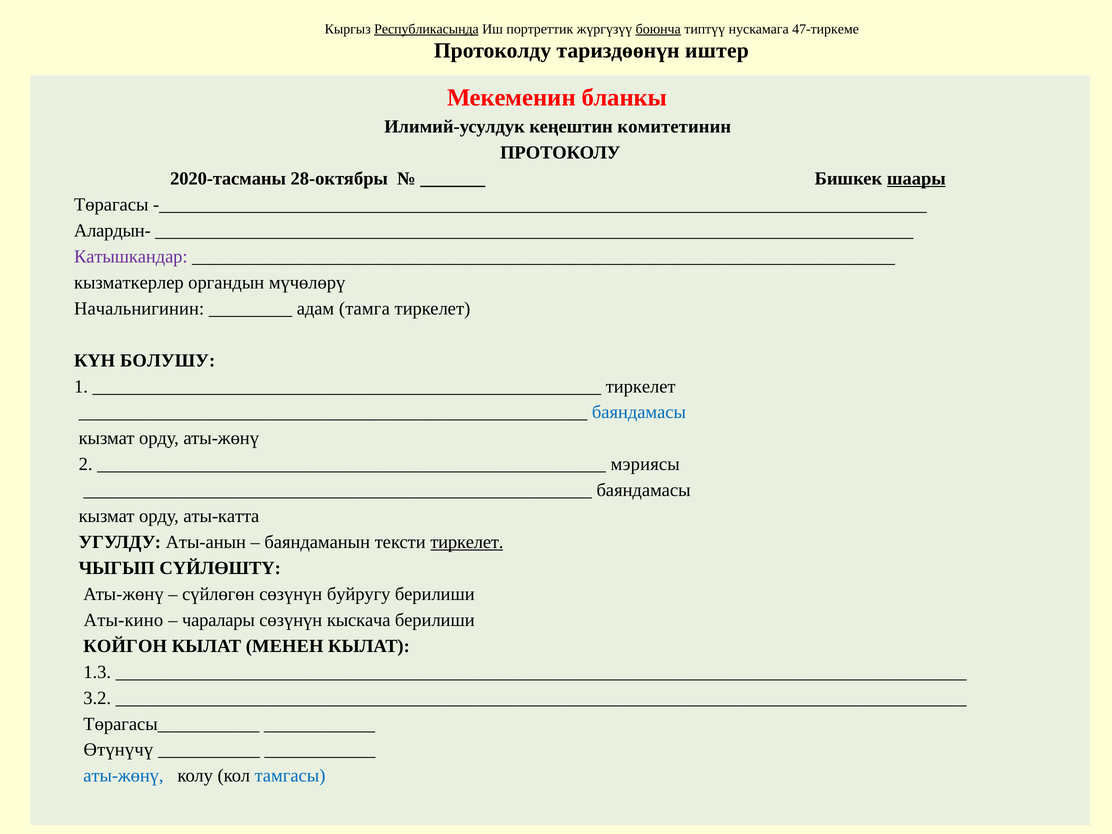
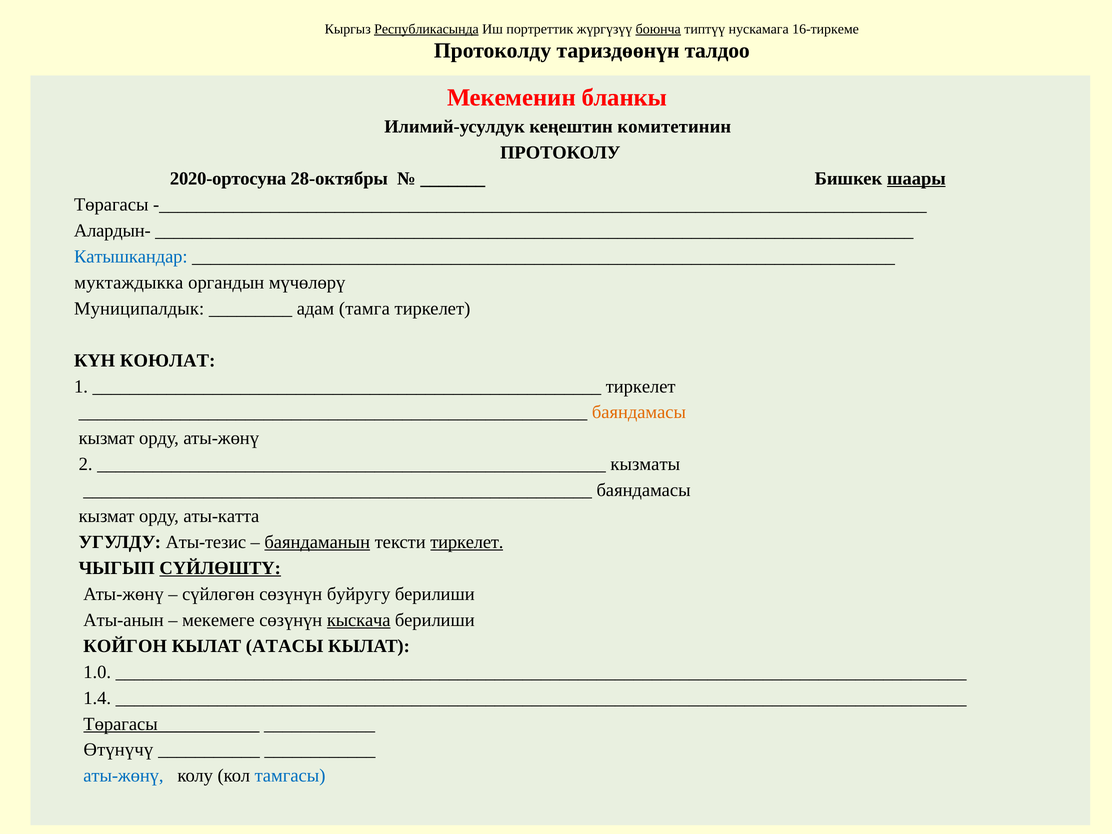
47-тиркеме: 47-тиркеме -> 16-тиркеме
иштер: иштер -> талдоо
2020-тасманы: 2020-тасманы -> 2020-ортосуна
Катышкандар colour: purple -> blue
кызматкерлер: кызматкерлер -> муктаждыкка
Начальнигинин: Начальнигинин -> Муниципалдык
БОЛУШУ: БОЛУШУ -> КОЮЛАТ
баяндамасы at (639, 412) colour: blue -> orange
мэриясы: мэриясы -> кызматы
Аты-анын: Аты-анын -> Аты-тезис
баяндаманын underline: none -> present
СҮЙЛӨШТҮ underline: none -> present
Аты-кино: Аты-кино -> Аты-анын
чаралары: чаралары -> мекемеге
кыскача underline: none -> present
МЕНЕН: МЕНЕН -> АТАСЫ
1.3: 1.3 -> 1.0
3.2: 3.2 -> 1.4
Төрагасы___________ underline: none -> present
